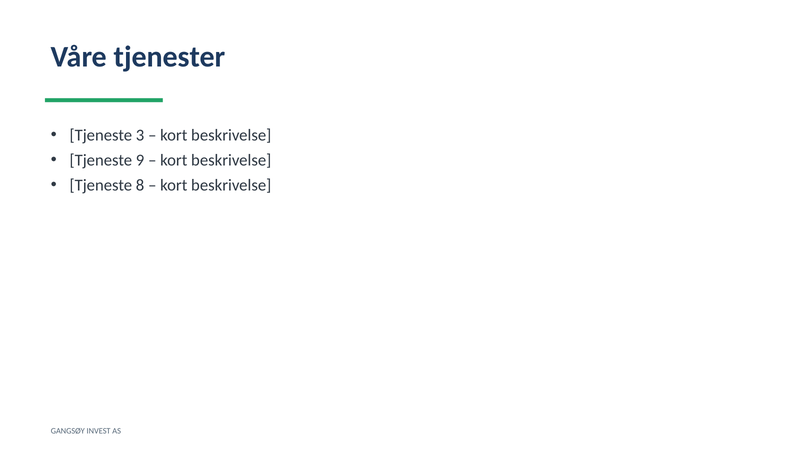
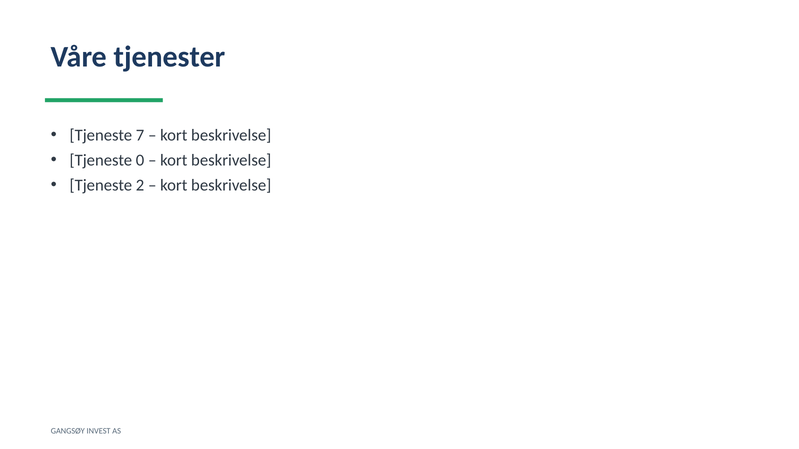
3: 3 -> 7
9: 9 -> 0
8: 8 -> 2
